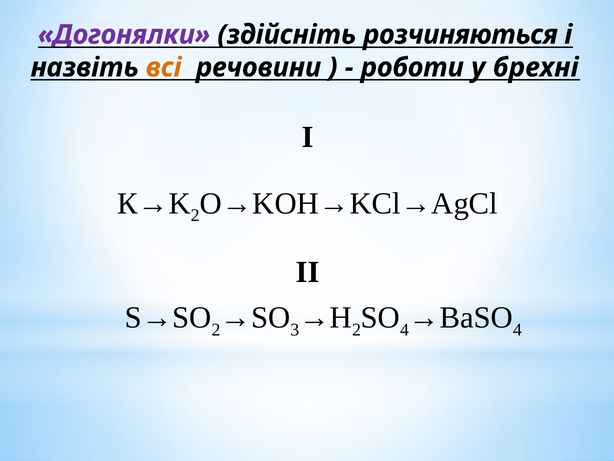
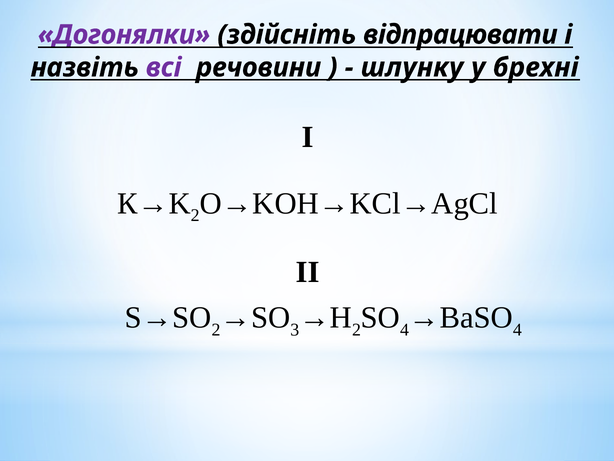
розчиняються: розчиняються -> відпрацювати
всі colour: orange -> purple
роботи: роботи -> шлунку
